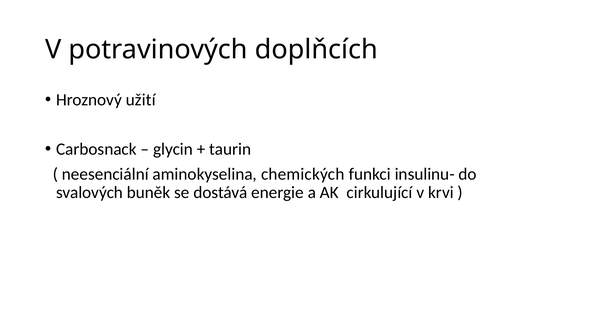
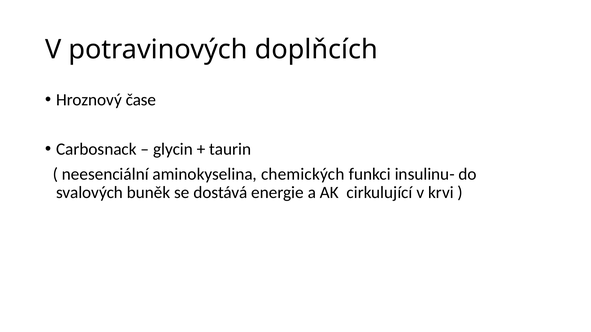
užití: užití -> čase
